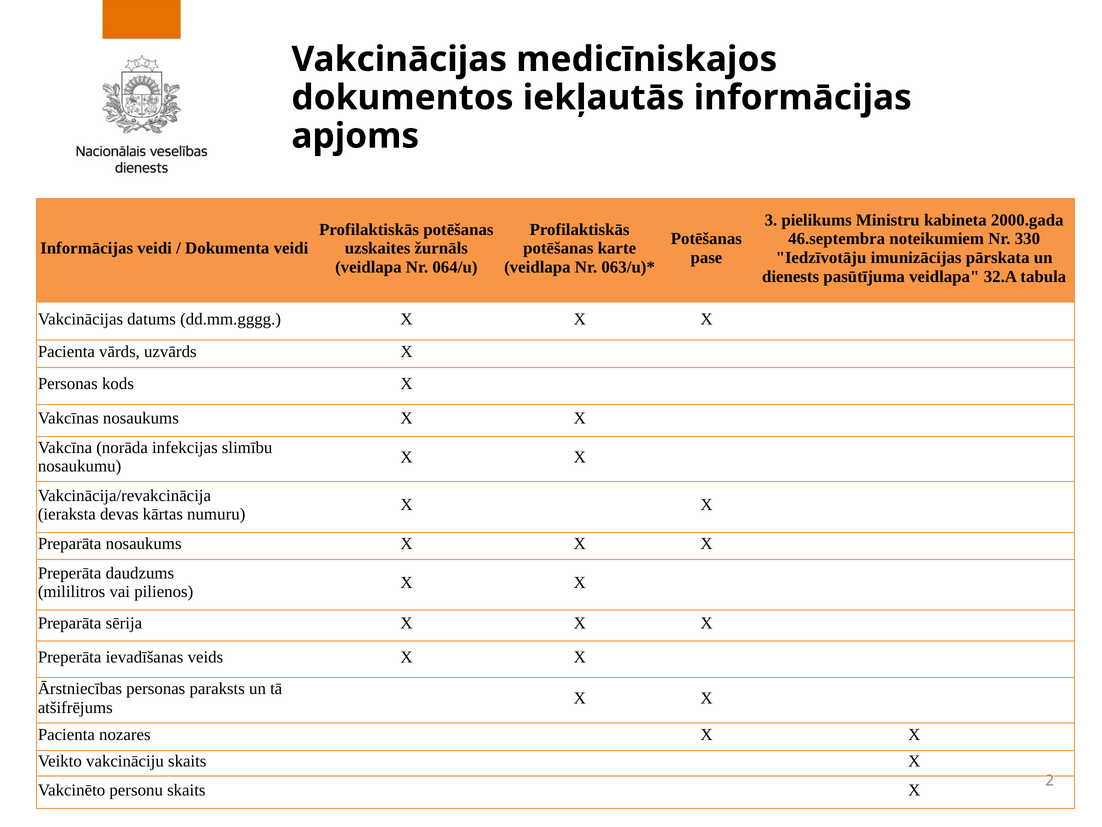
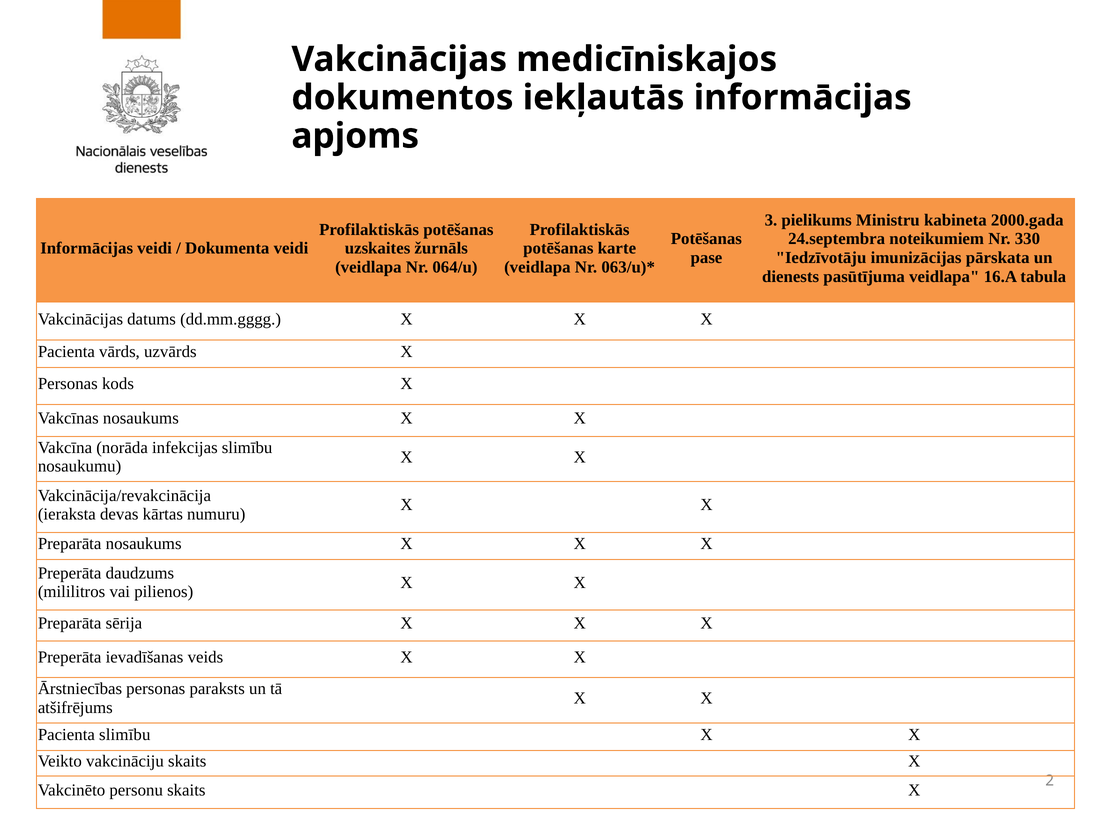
46.septembra: 46.septembra -> 24.septembra
32.A: 32.A -> 16.A
Pacienta nozares: nozares -> slimību
